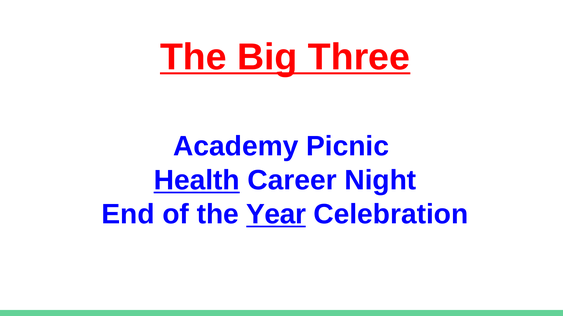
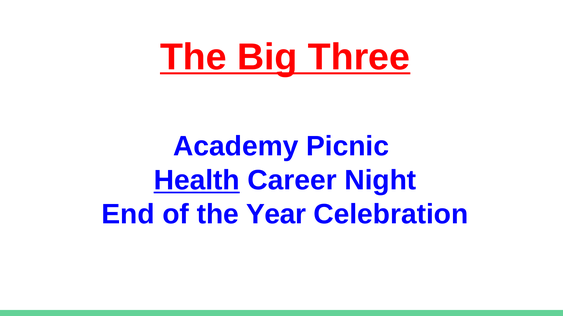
Year underline: present -> none
